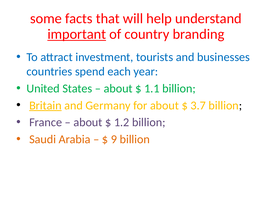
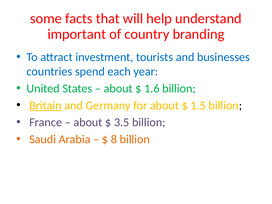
important underline: present -> none
1.1: 1.1 -> 1.6
3.7: 3.7 -> 1.5
1.2: 1.2 -> 3.5
9: 9 -> 8
